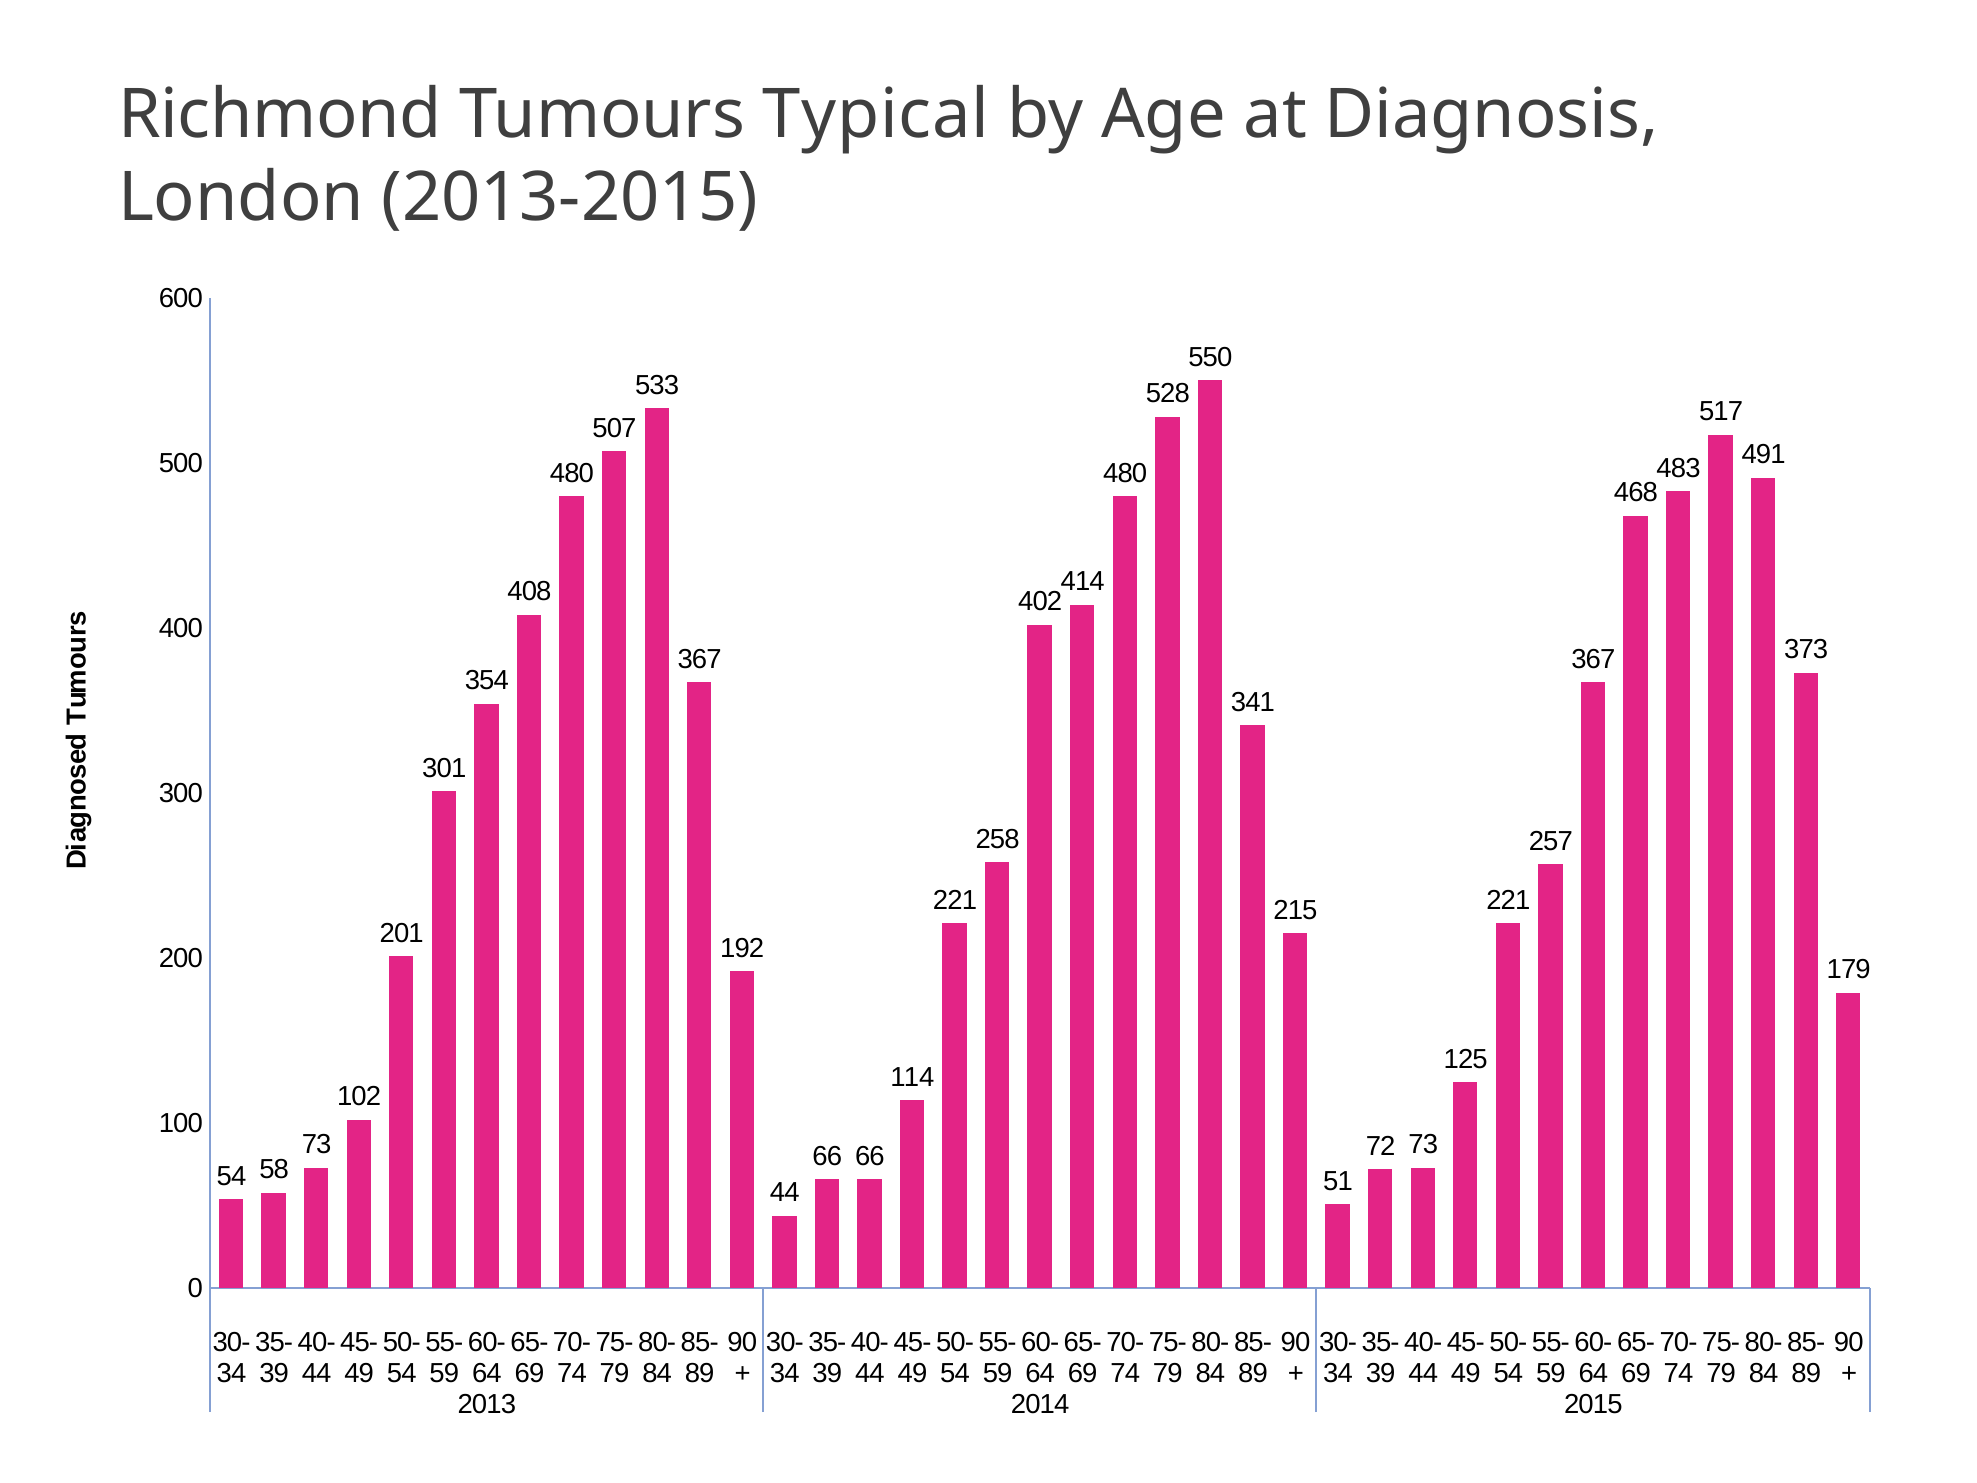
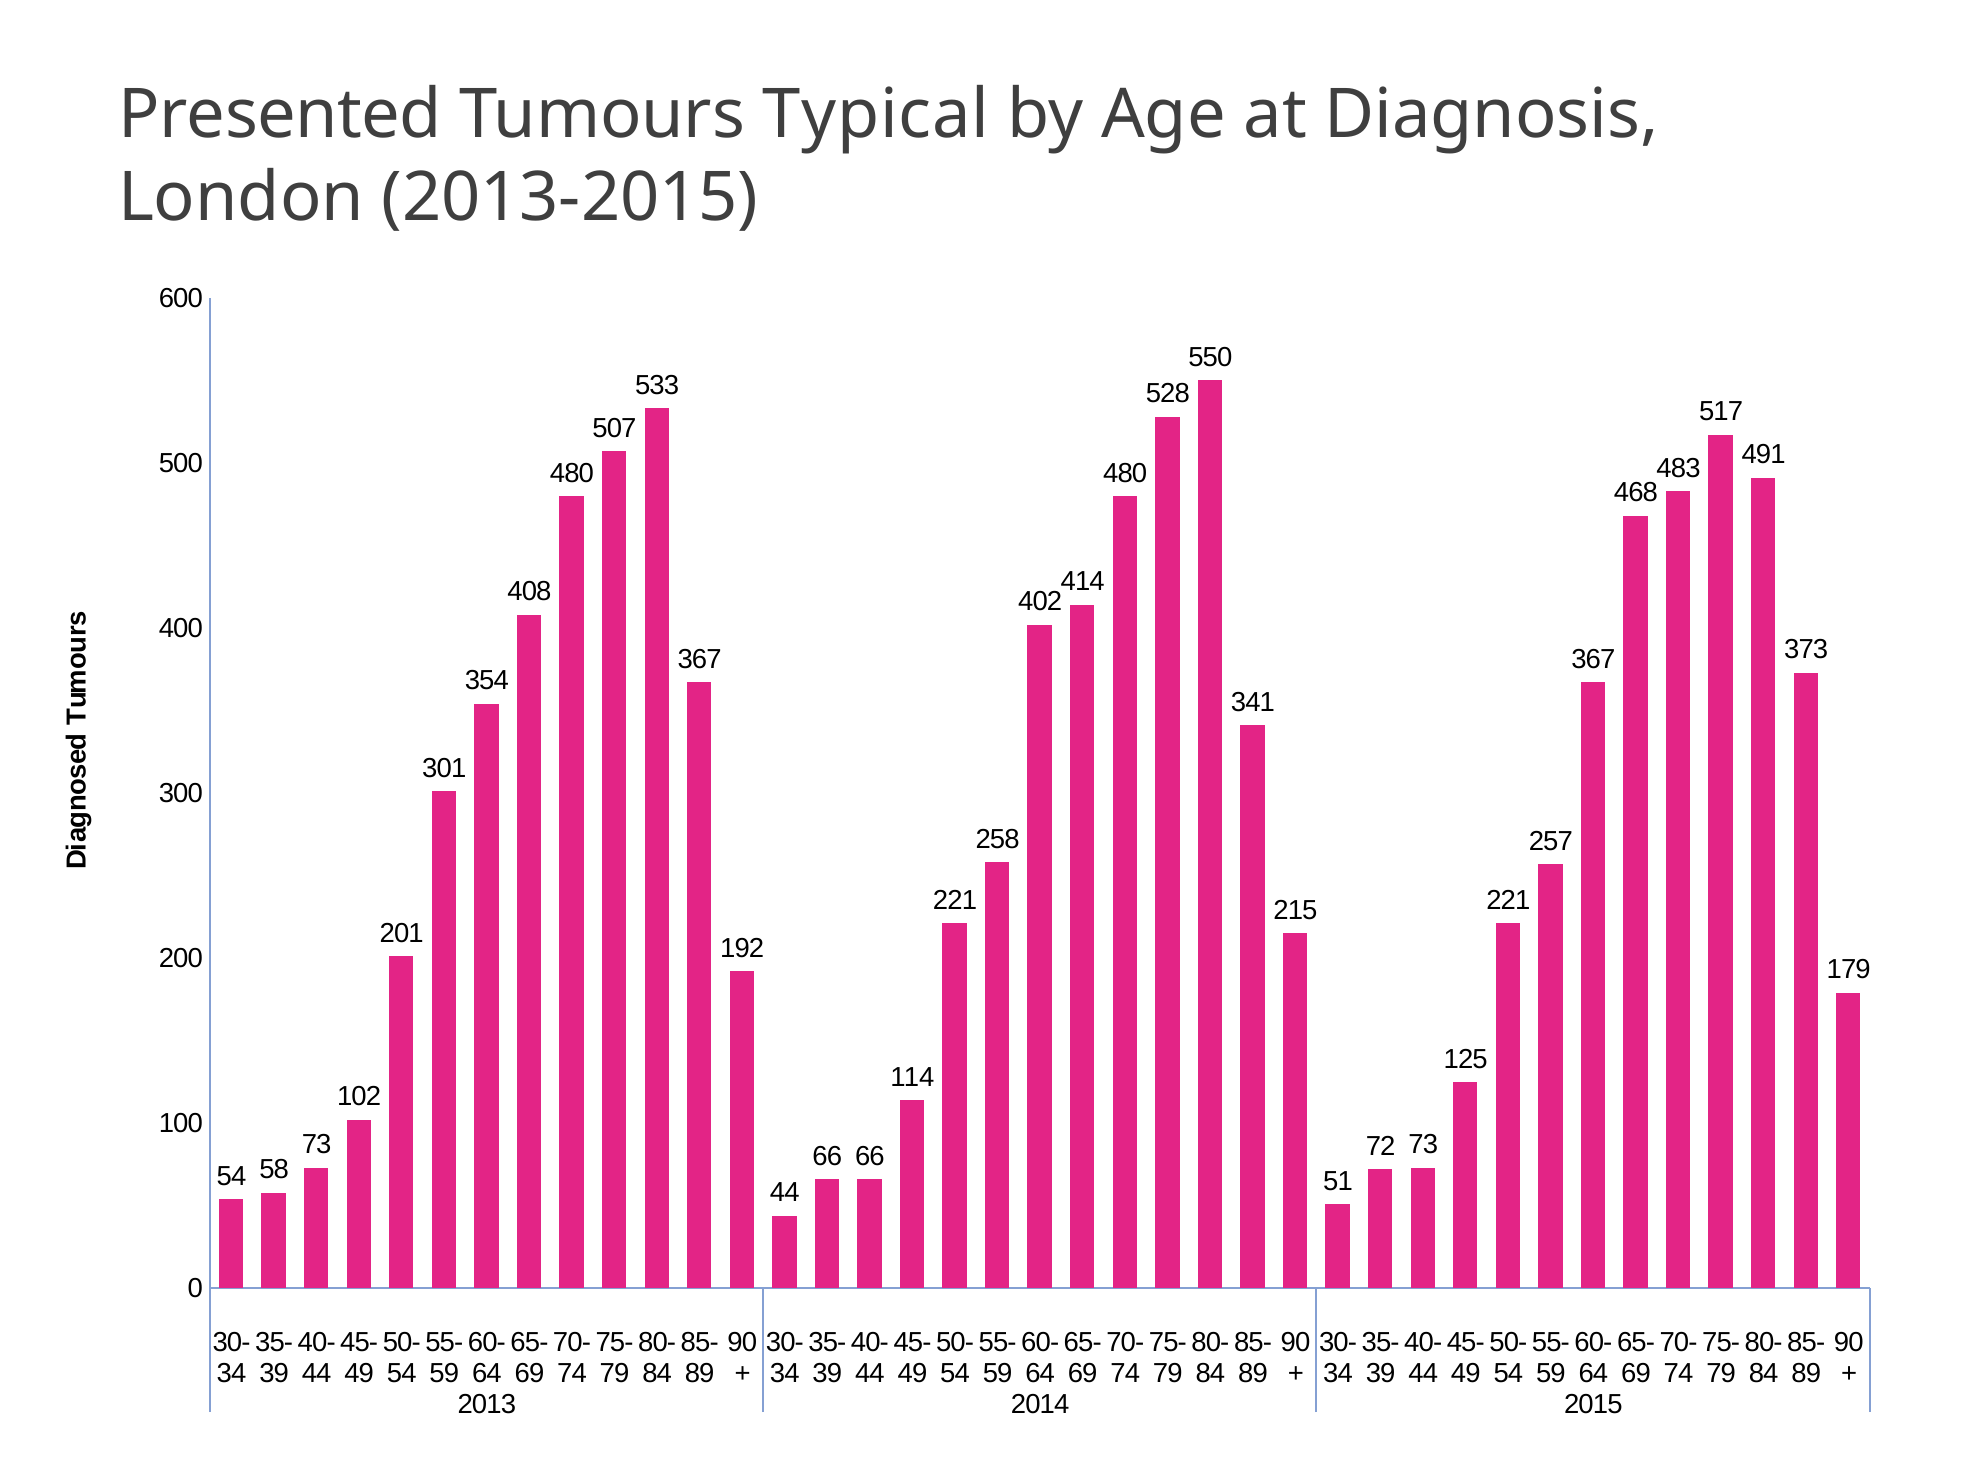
Richmond: Richmond -> Presented
